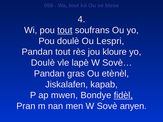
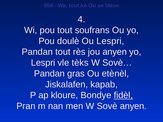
tout at (65, 30) underline: present -> none
jou kloure: kloure -> anyen
Doulè at (43, 63): Doulè -> Lespri
lapè: lapè -> tèks
mwen: mwen -> kloure
